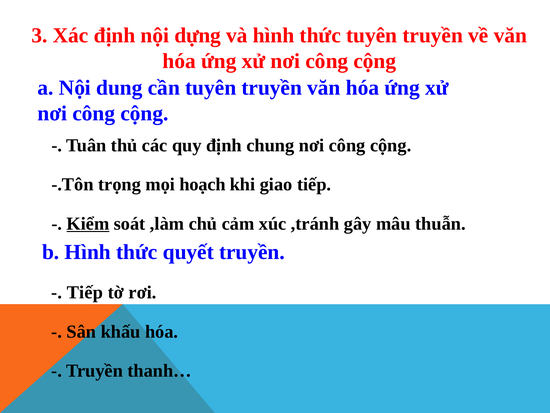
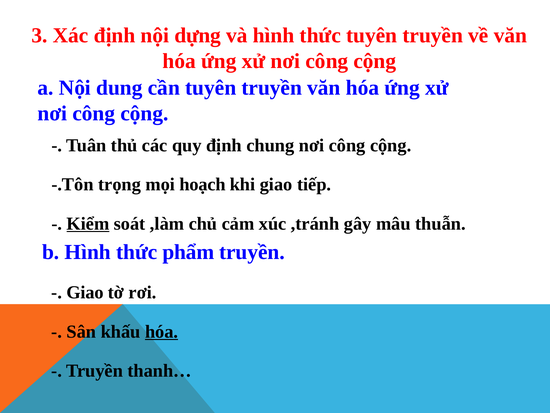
quyết: quyết -> phẩm
Tiếp at (85, 292): Tiếp -> Giao
hóa at (162, 331) underline: none -> present
